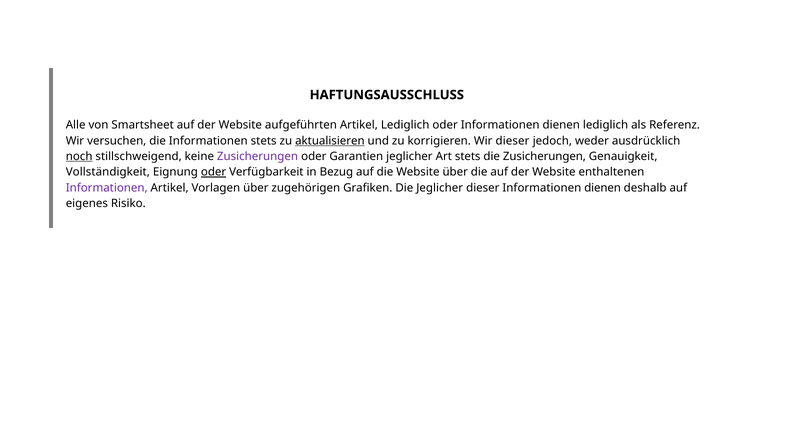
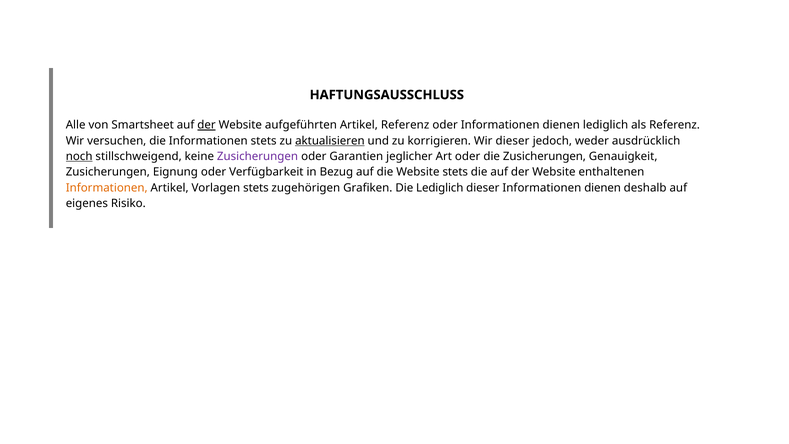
der at (207, 125) underline: none -> present
Artikel Lediglich: Lediglich -> Referenz
Art stets: stets -> oder
Vollständigkeit at (108, 172): Vollständigkeit -> Zusicherungen
oder at (214, 172) underline: present -> none
Website über: über -> stets
Informationen at (107, 188) colour: purple -> orange
Vorlagen über: über -> stets
Die Jeglicher: Jeglicher -> Lediglich
